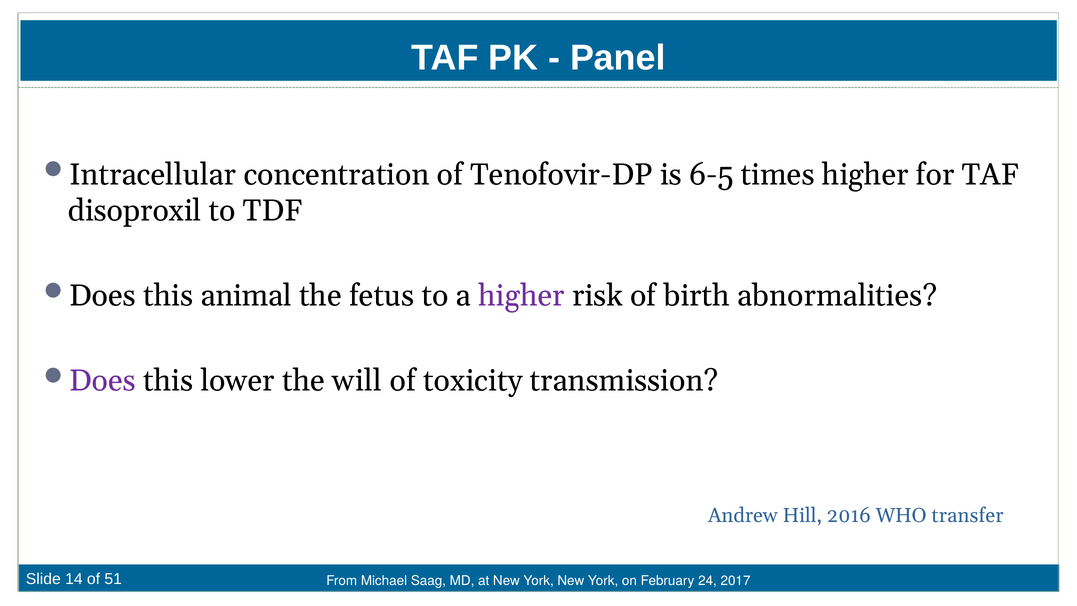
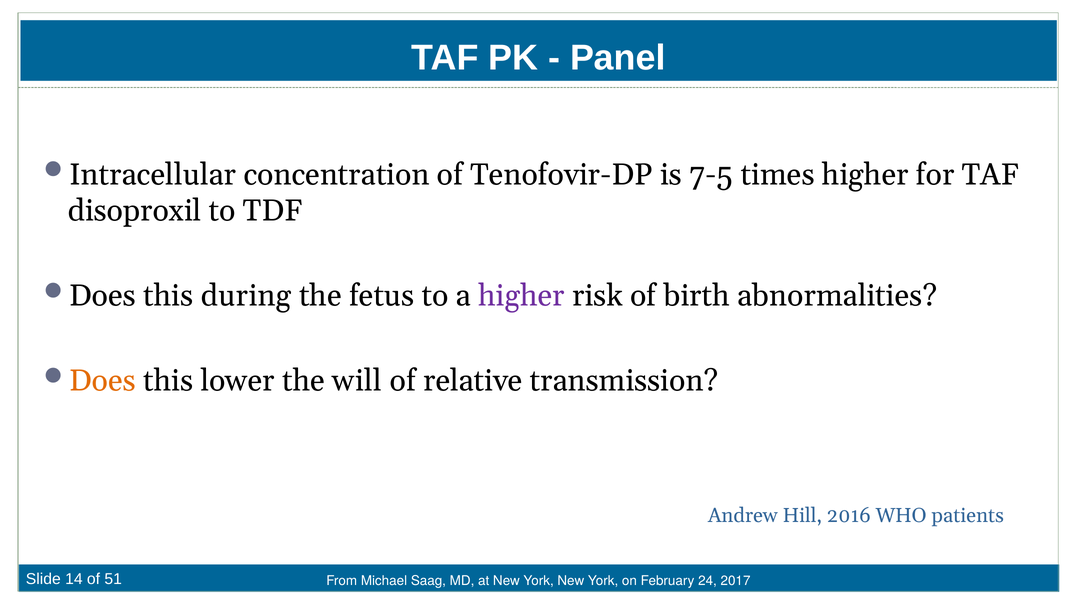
6-5: 6-5 -> 7-5
animal: animal -> during
Does at (103, 381) colour: purple -> orange
toxicity: toxicity -> relative
transfer: transfer -> patients
